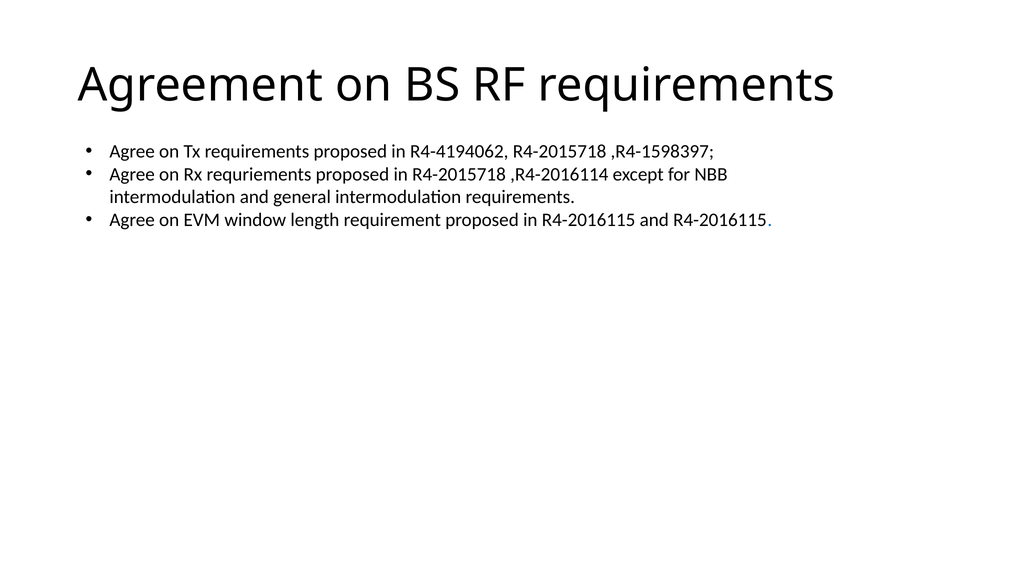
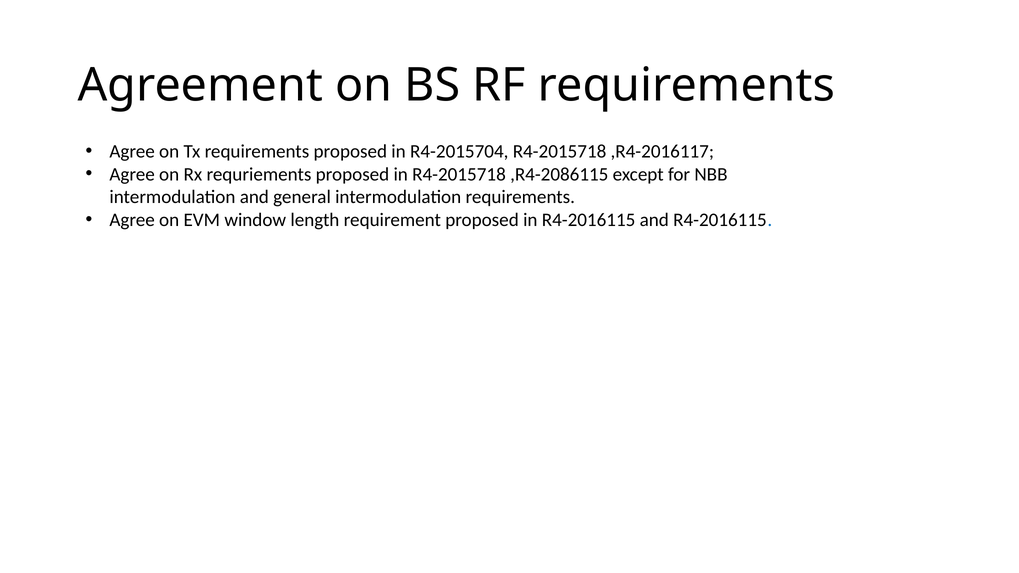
R4-4194062: R4-4194062 -> R4-2015704
,R4-1598397: ,R4-1598397 -> ,R4-2016117
,R4-2016114: ,R4-2016114 -> ,R4-2086115
